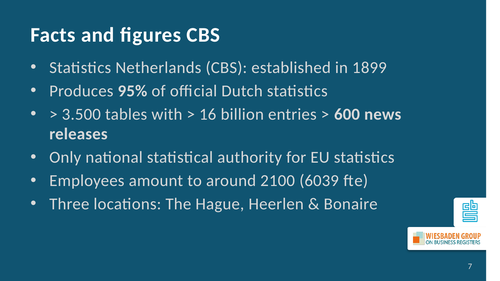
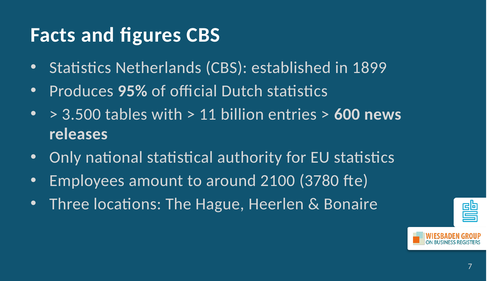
16: 16 -> 11
6039: 6039 -> 3780
